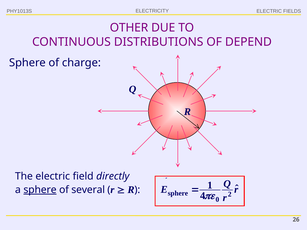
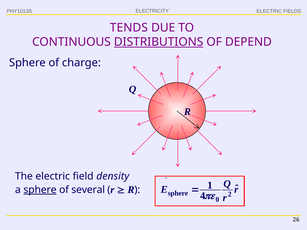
OTHER: OTHER -> TENDS
DISTRIBUTIONS underline: none -> present
directly: directly -> density
